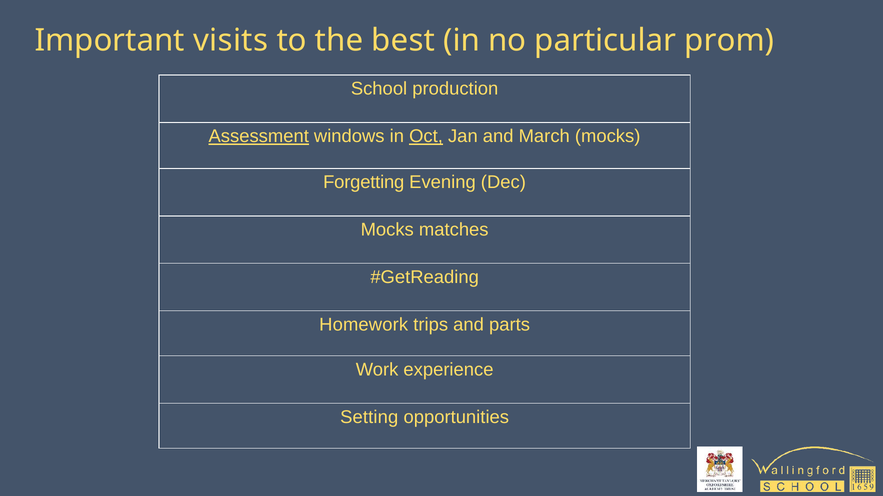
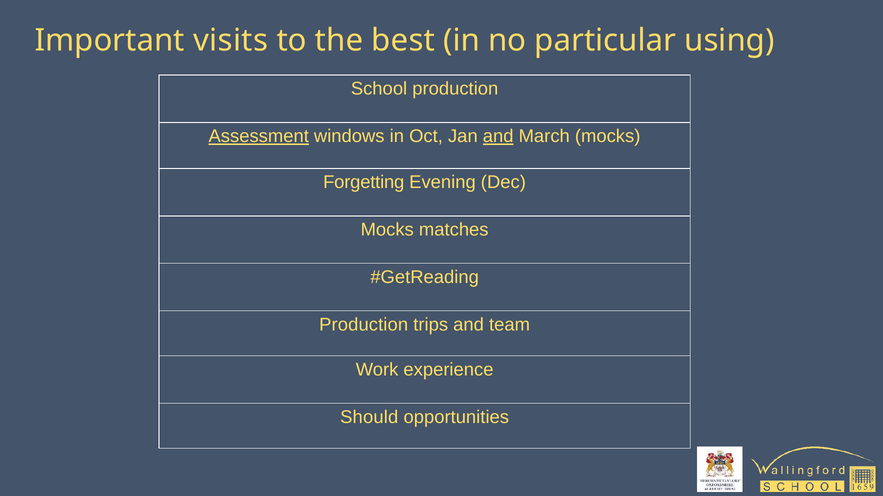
prom: prom -> using
Oct underline: present -> none
and at (498, 137) underline: none -> present
Homework at (364, 325): Homework -> Production
parts: parts -> team
Setting: Setting -> Should
